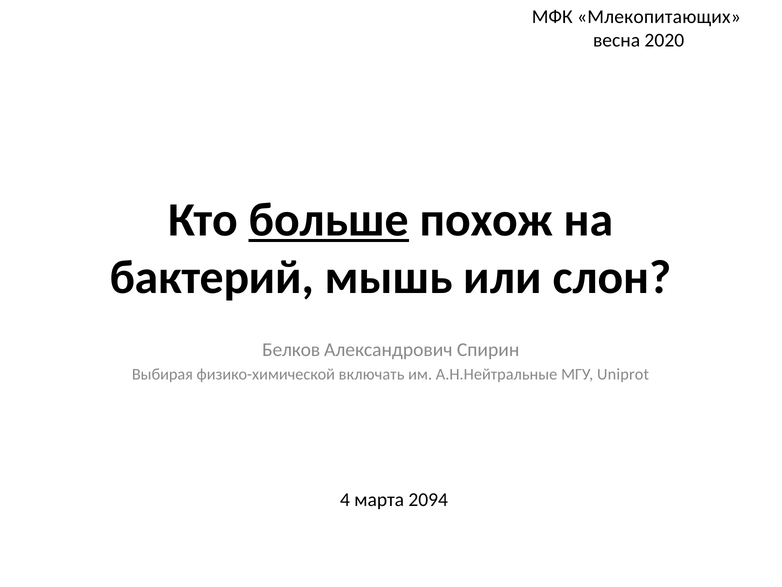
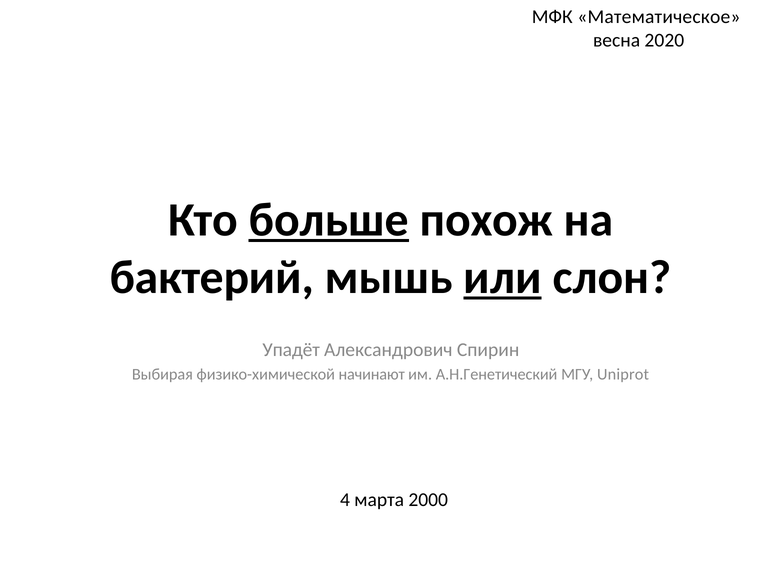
Млекопитающих: Млекопитающих -> Математическое
или underline: none -> present
Белков: Белков -> Упадёт
включать: включать -> начинают
А.Н.Нейтральные: А.Н.Нейтральные -> А.Н.Генетический
2094: 2094 -> 2000
